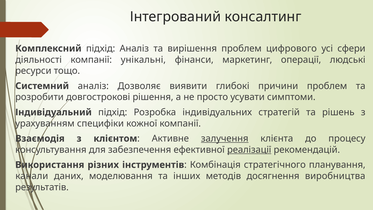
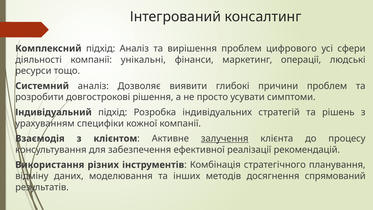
реалізації underline: present -> none
канали: канали -> відміну
виробництва: виробництва -> спрямований
